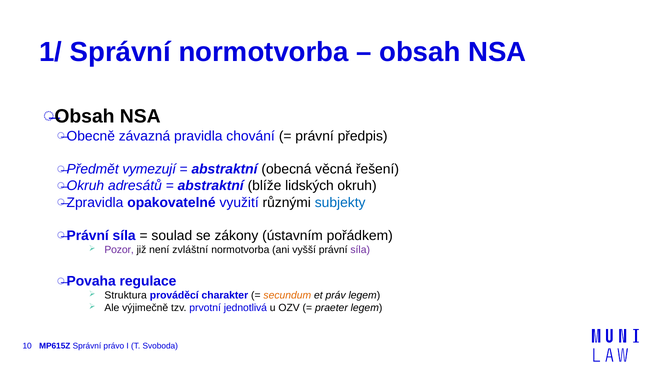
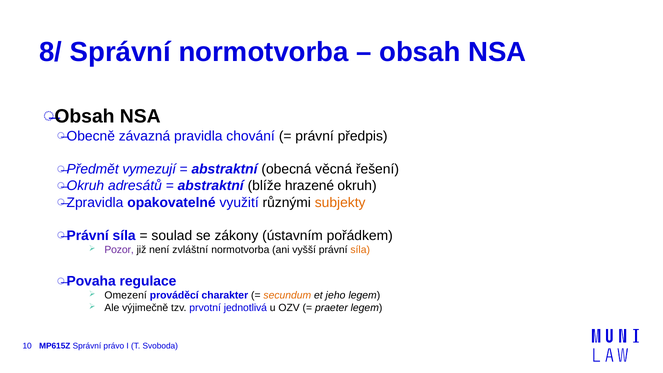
1/: 1/ -> 8/
lidských: lidských -> hrazené
subjekty colour: blue -> orange
síla at (360, 250) colour: purple -> orange
Struktura: Struktura -> Omezení
práv: práv -> jeho
